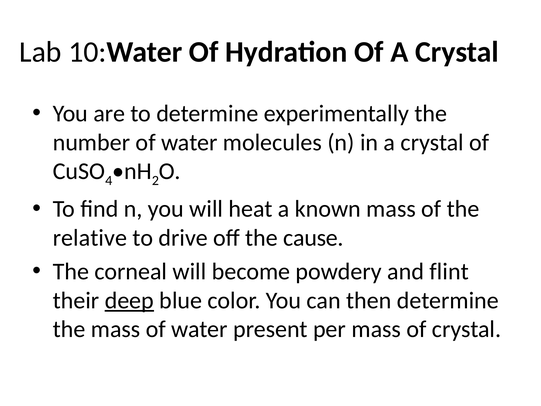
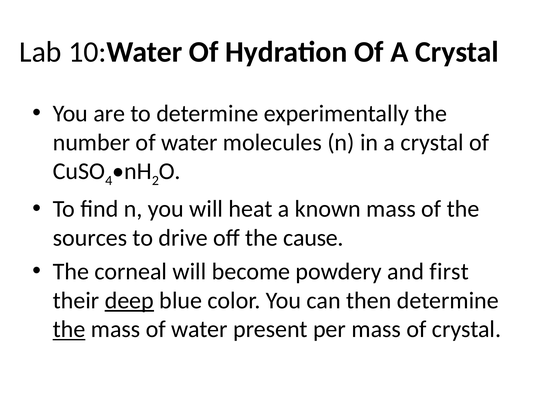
relative: relative -> sources
flint: flint -> first
the at (69, 329) underline: none -> present
